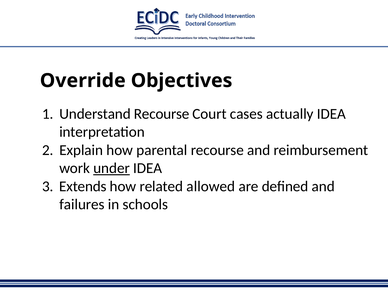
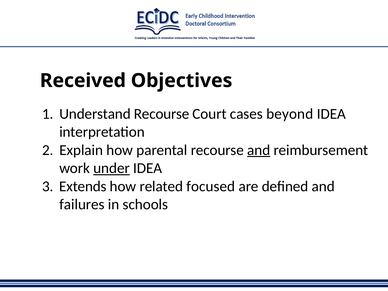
Override: Override -> Received
actually: actually -> beyond
and at (259, 150) underline: none -> present
allowed: allowed -> focused
